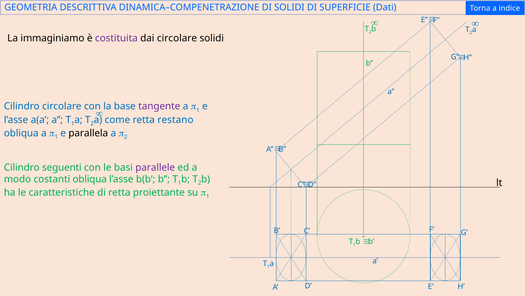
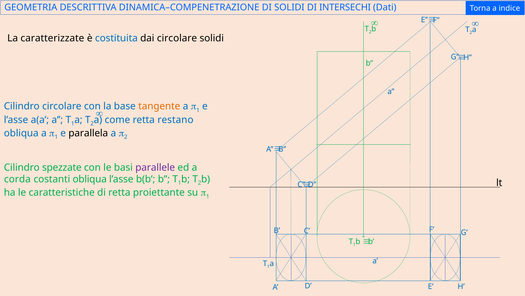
SUPERFICIE: SUPERFICIE -> INTERSECHI
immaginiamo: immaginiamo -> caratterizzate
costituita colour: purple -> blue
tangente colour: purple -> orange
seguenti: seguenti -> spezzate
modo: modo -> corda
